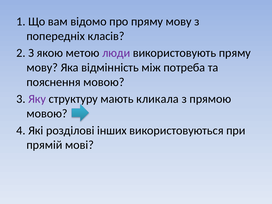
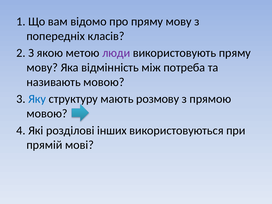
пояснення: пояснення -> називають
Яку colour: purple -> blue
кликала: кликала -> розмову
